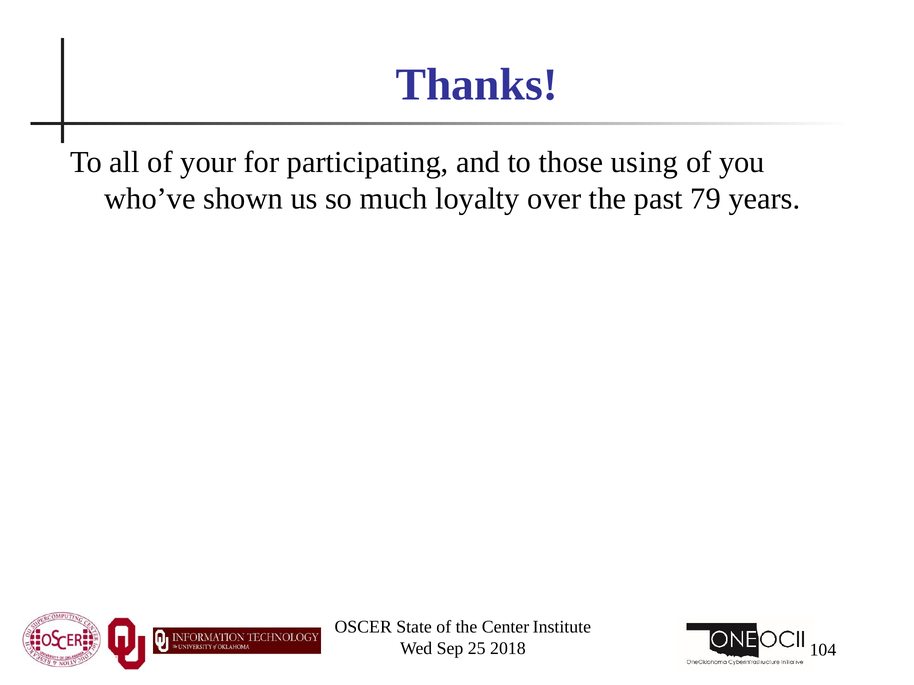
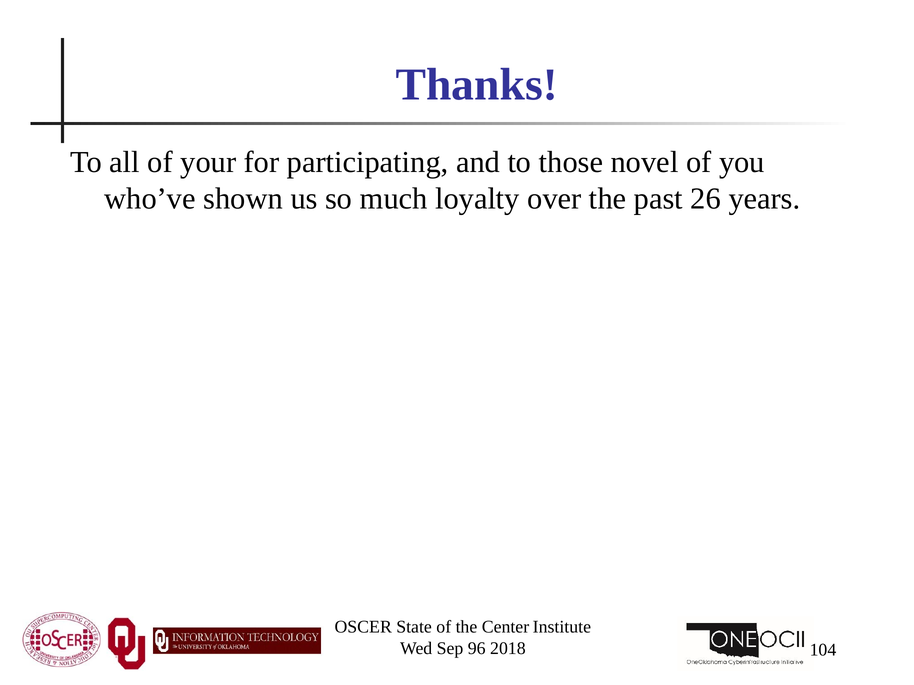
using: using -> novel
79: 79 -> 26
25: 25 -> 96
